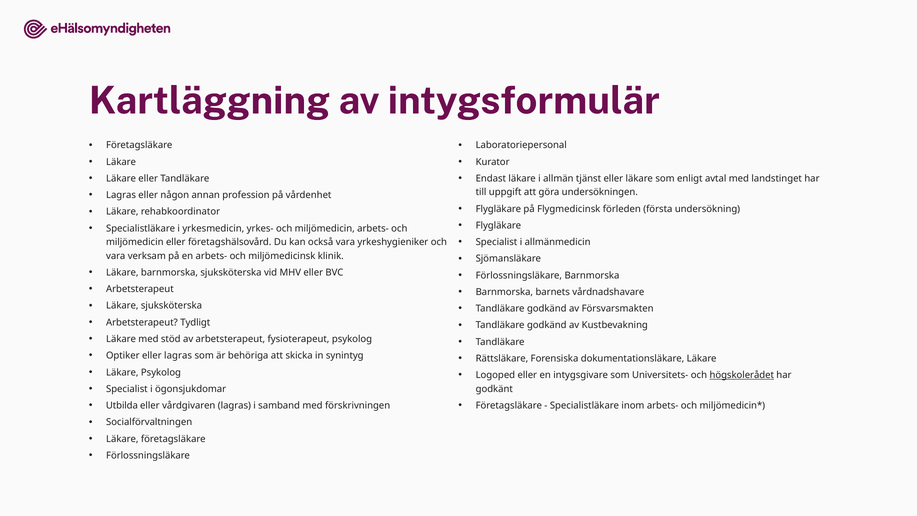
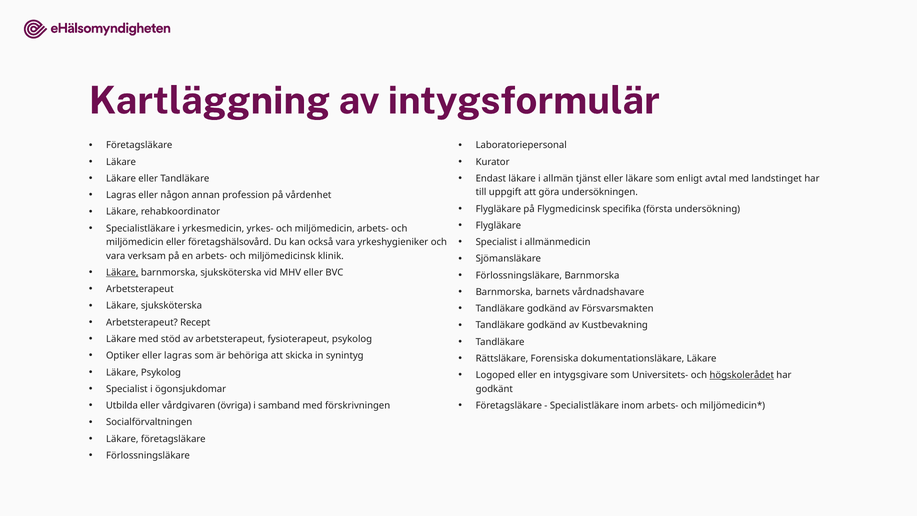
förleden: förleden -> specifika
Läkare at (122, 272) underline: none -> present
Tydligt: Tydligt -> Recept
vårdgivaren lagras: lagras -> övriga
